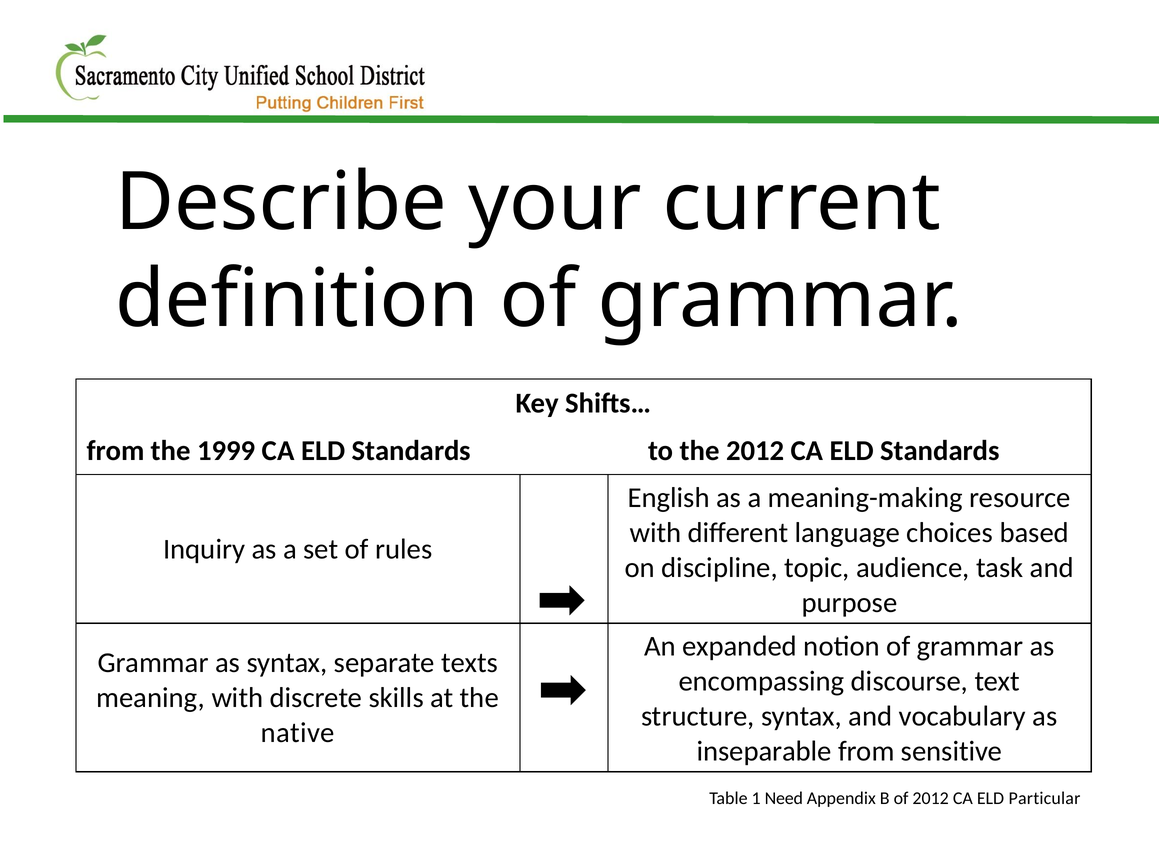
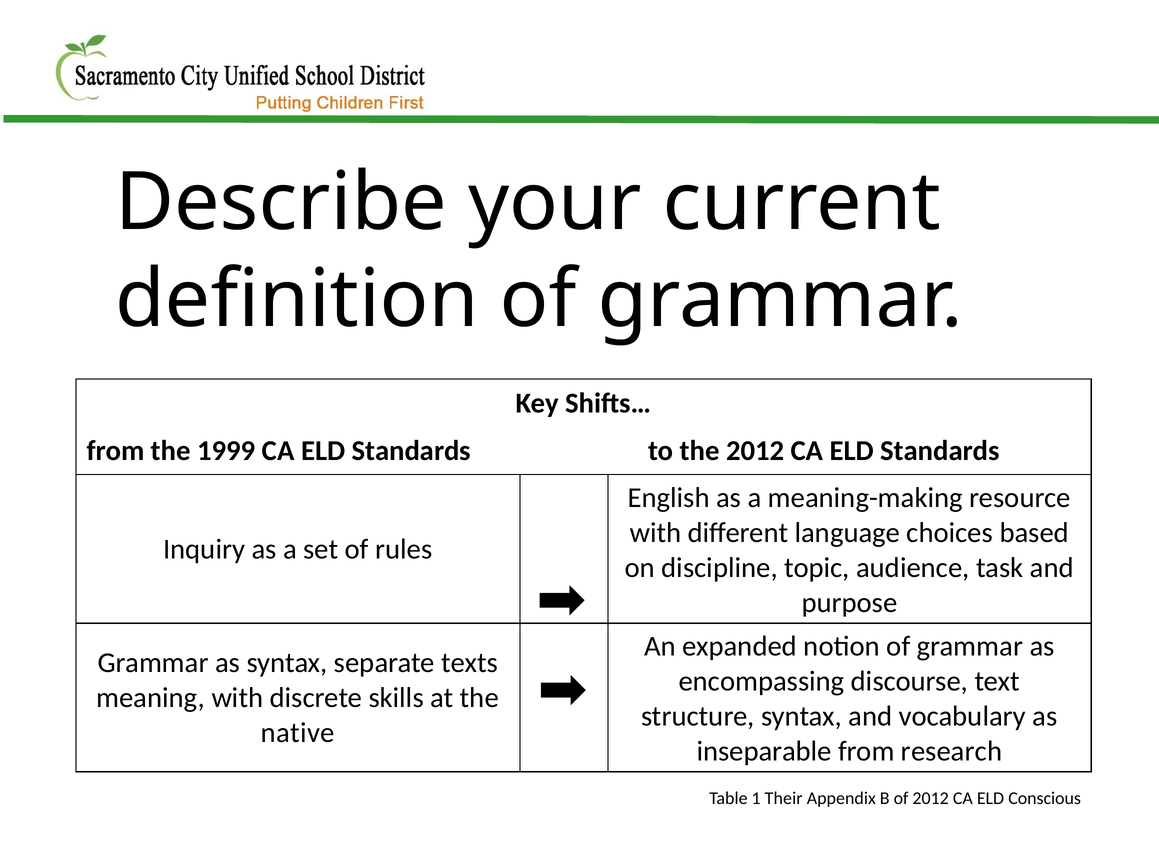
sensitive: sensitive -> research
Need: Need -> Their
Particular: Particular -> Conscious
